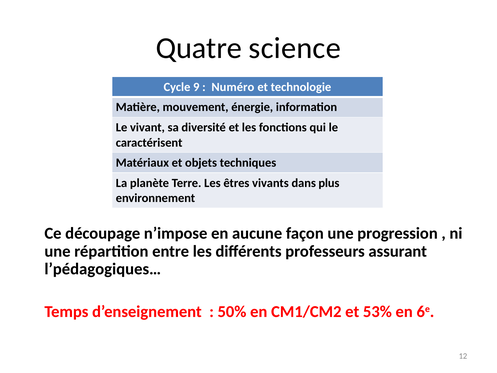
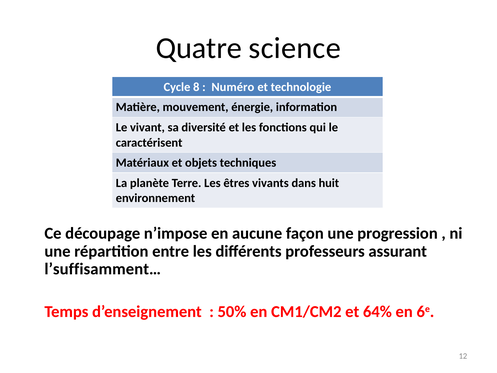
9: 9 -> 8
plus: plus -> huit
l’pédagogiques…: l’pédagogiques… -> l’suffisamment…
53%: 53% -> 64%
